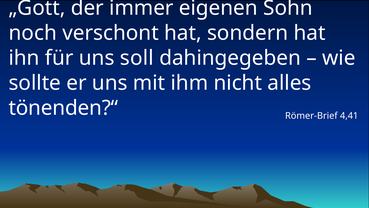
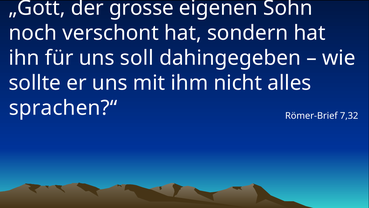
immer: immer -> grosse
tönenden?“: tönenden?“ -> sprachen?“
4,41: 4,41 -> 7,32
